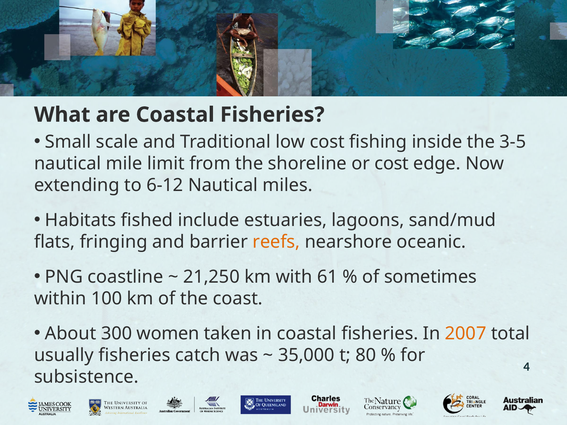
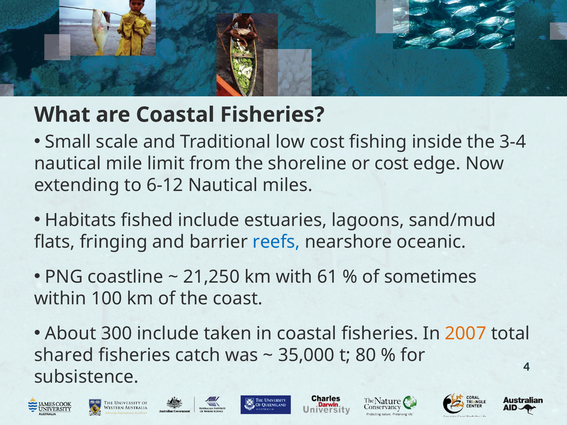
3-5: 3-5 -> 3-4
reefs colour: orange -> blue
300 women: women -> include
usually: usually -> shared
